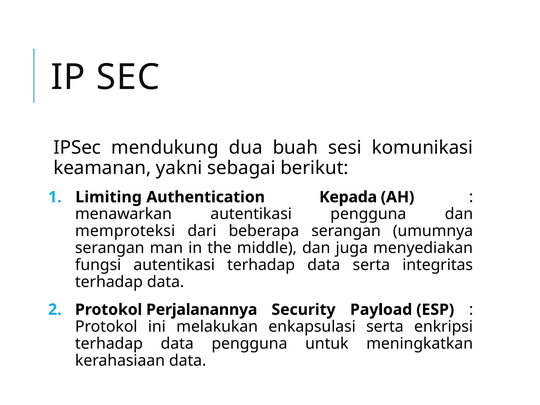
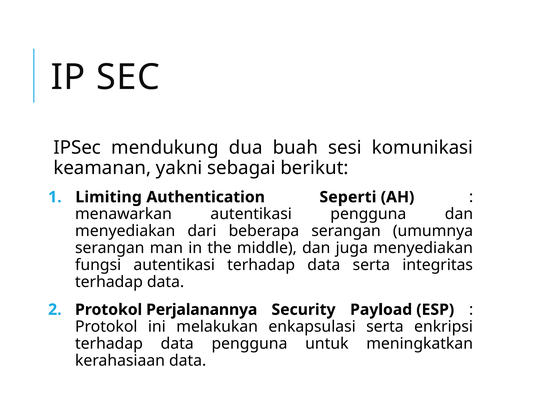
Kepada: Kepada -> Seperti
memproteksi at (125, 231): memproteksi -> menyediakan
